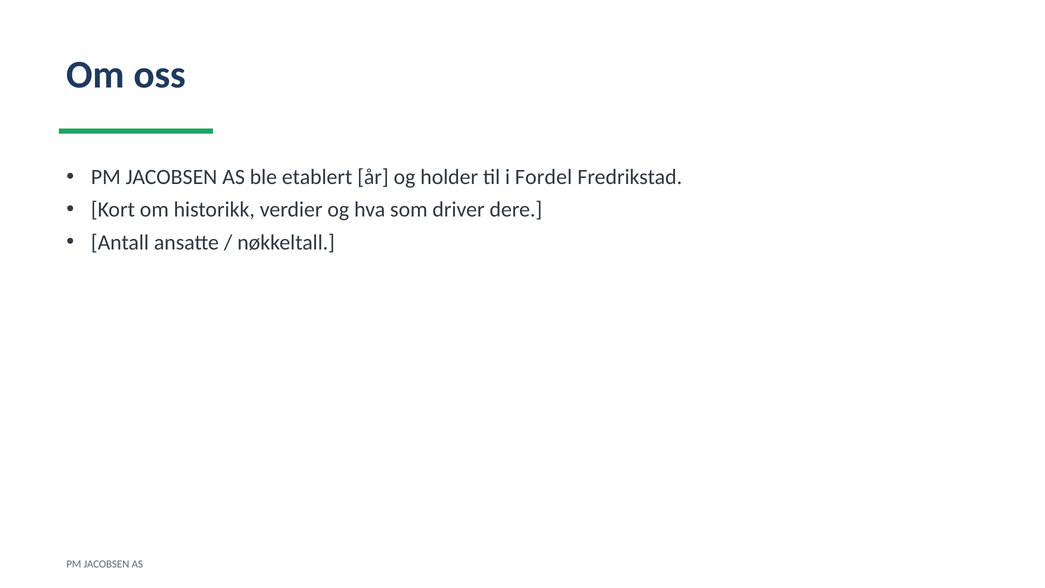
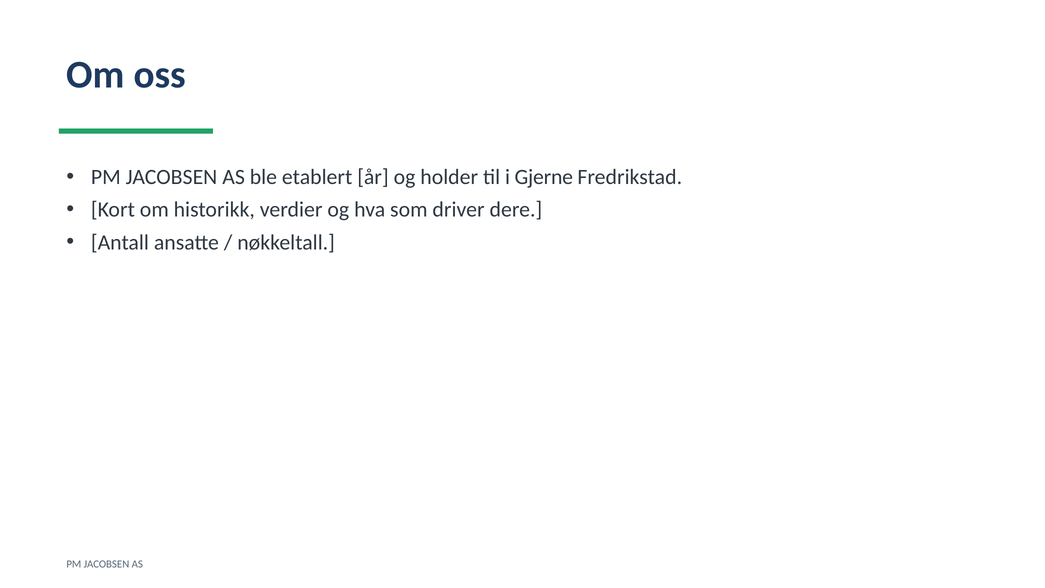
Fordel: Fordel -> Gjerne
